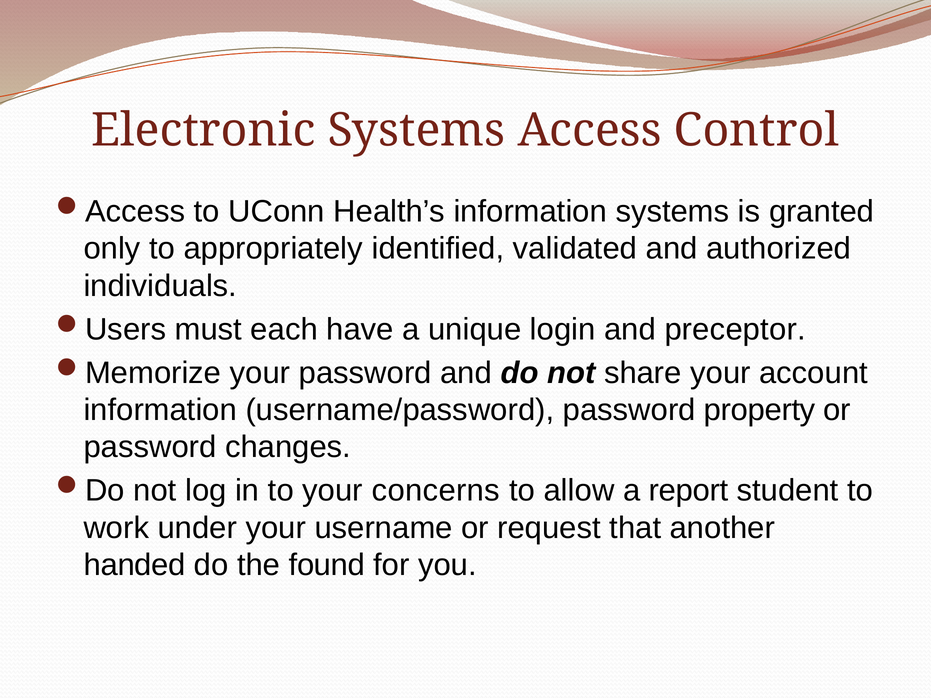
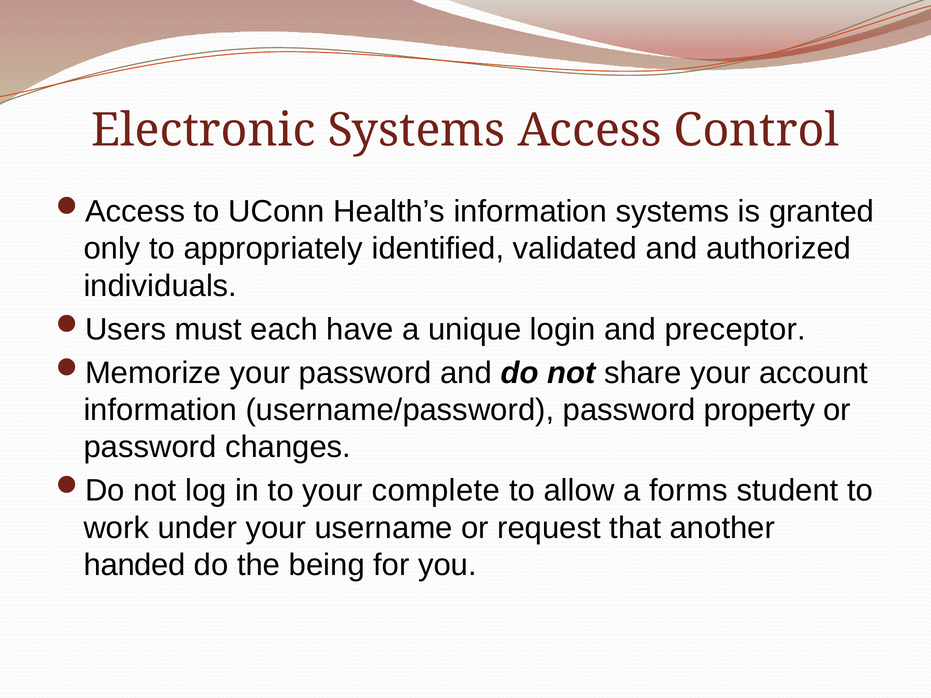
concerns: concerns -> complete
report: report -> forms
found: found -> being
